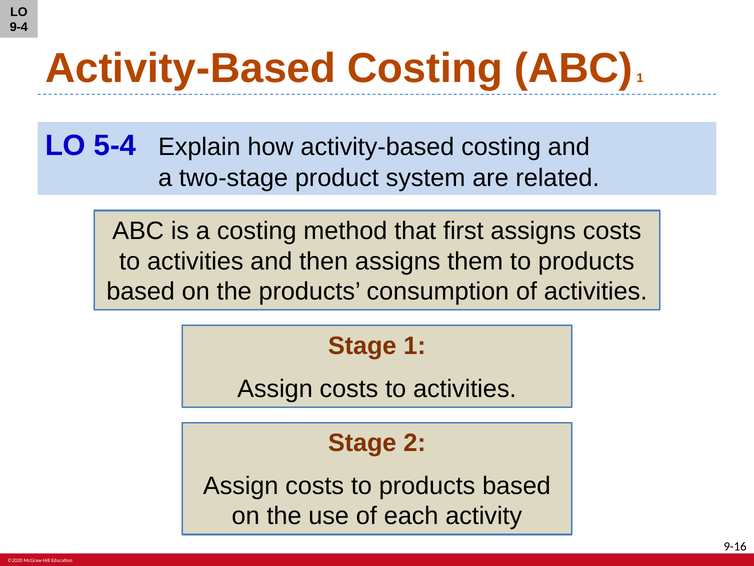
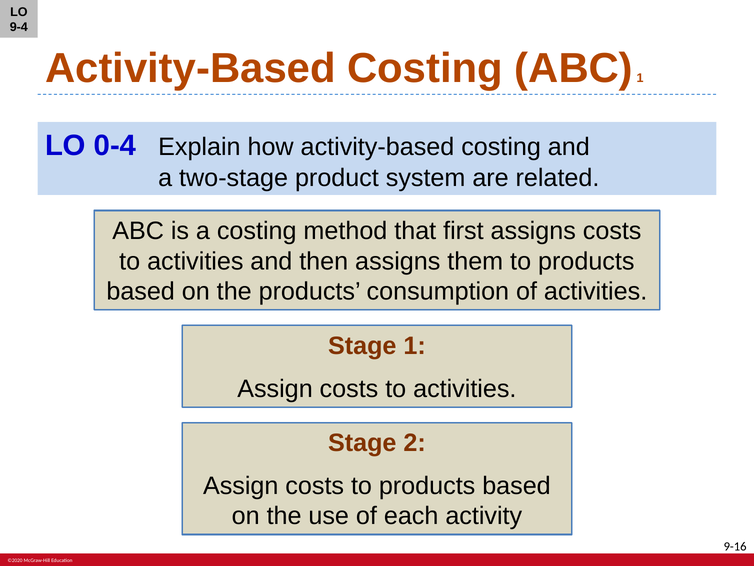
5-4: 5-4 -> 0-4
